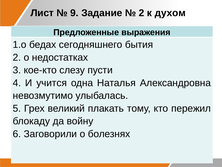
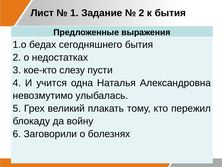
9: 9 -> 1
к духом: духом -> бытия
